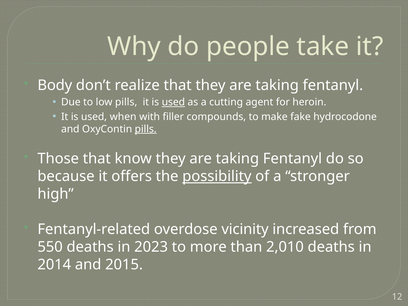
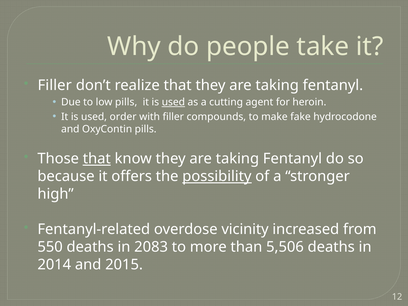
Body at (55, 85): Body -> Filler
when: when -> order
pills at (146, 129) underline: present -> none
that at (97, 159) underline: none -> present
2023: 2023 -> 2083
2,010: 2,010 -> 5,506
